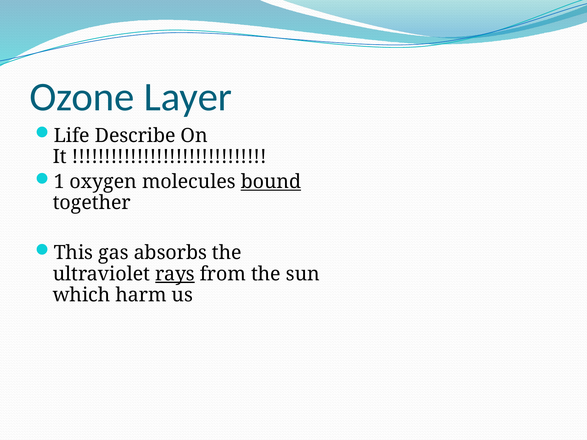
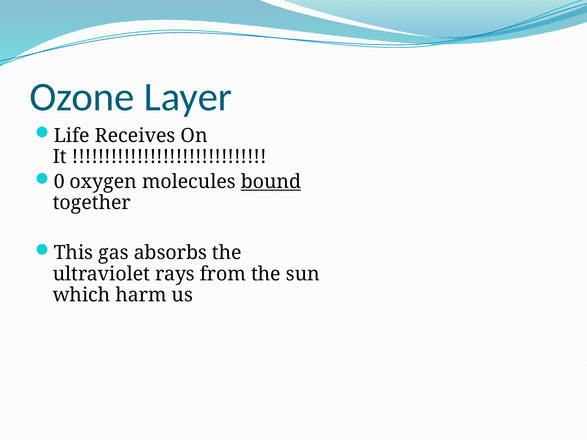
Describe: Describe -> Receives
1: 1 -> 0
rays underline: present -> none
